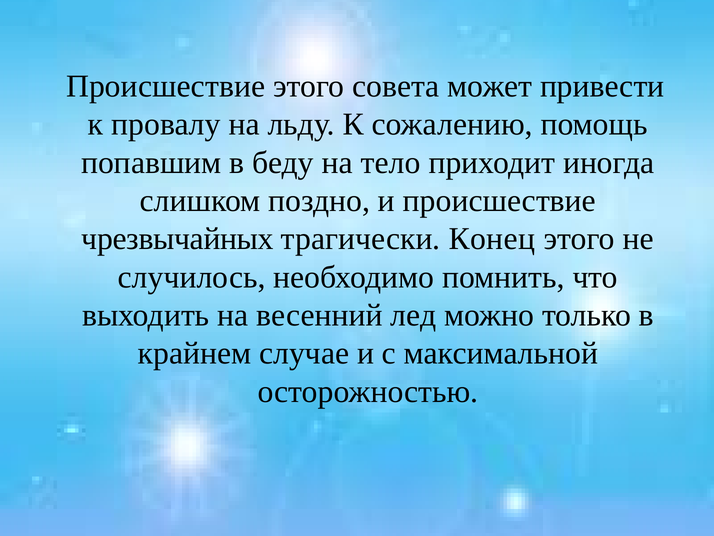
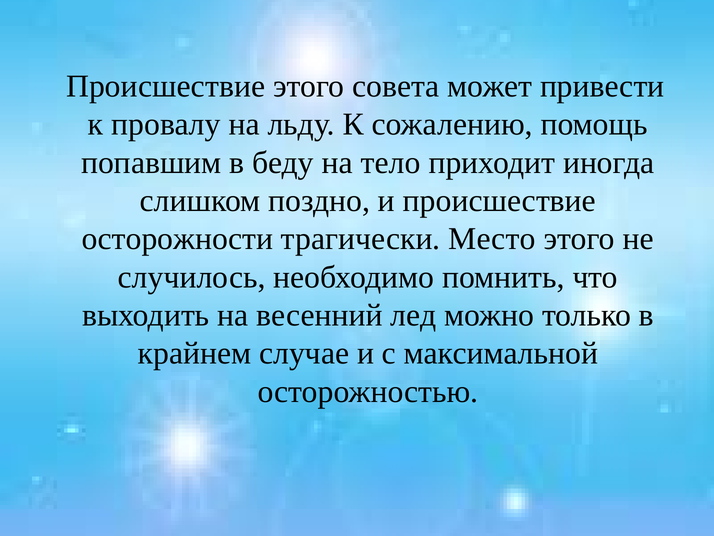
чрезвычайных: чрезвычайных -> осторожности
Конец: Конец -> Место
